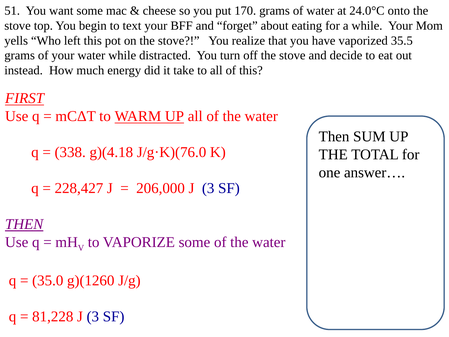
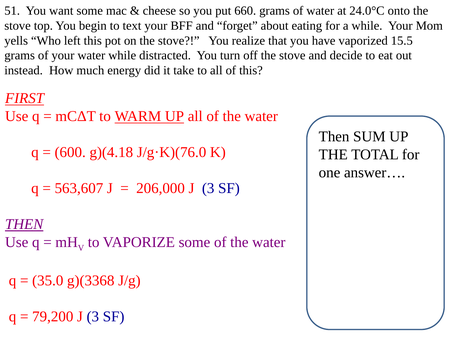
170: 170 -> 660
35.5: 35.5 -> 15.5
338: 338 -> 600
228,427: 228,427 -> 563,607
g)(1260: g)(1260 -> g)(3368
81,228: 81,228 -> 79,200
